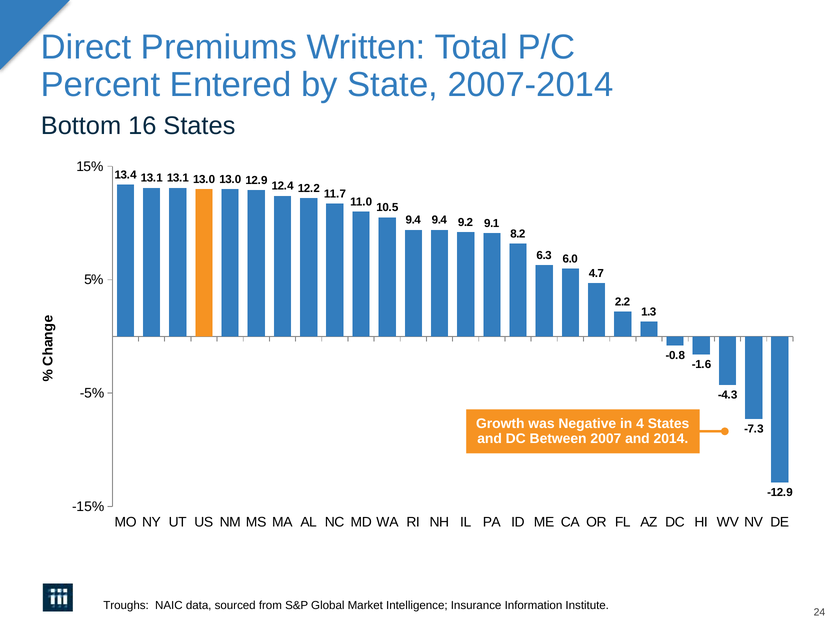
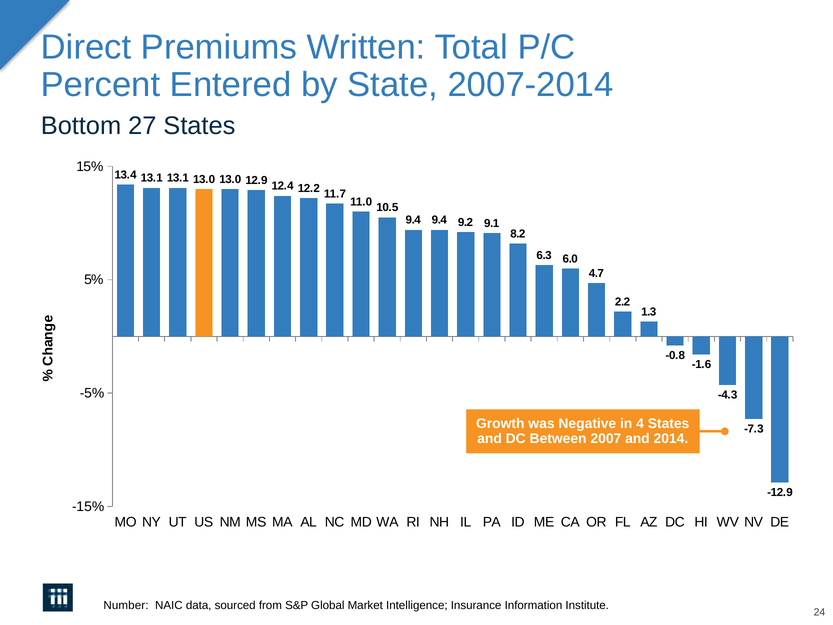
16: 16 -> 27
Troughs: Troughs -> Number
